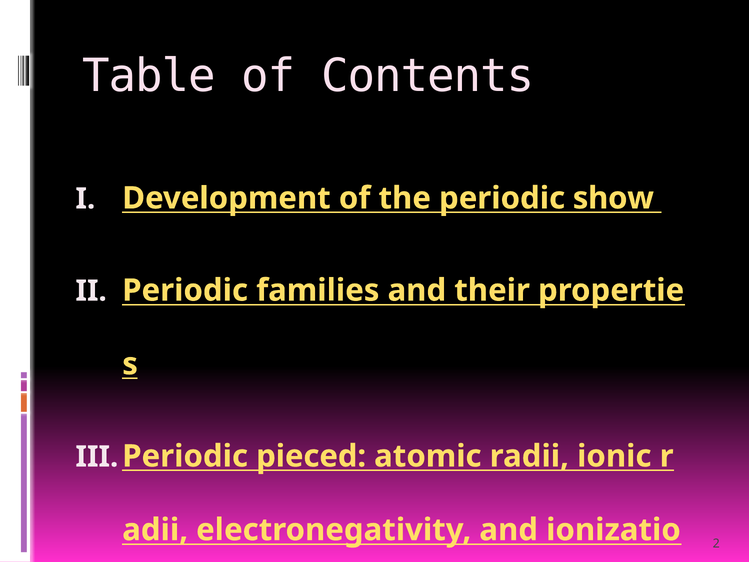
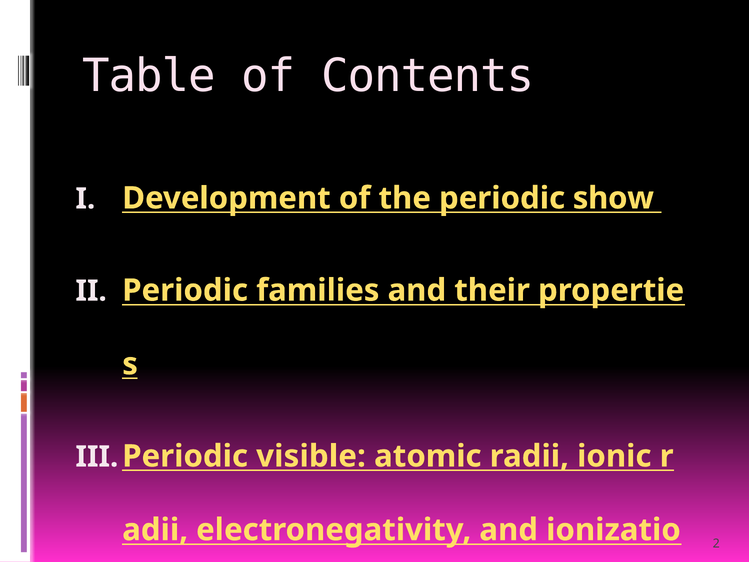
pieced: pieced -> visible
